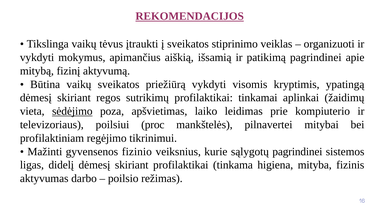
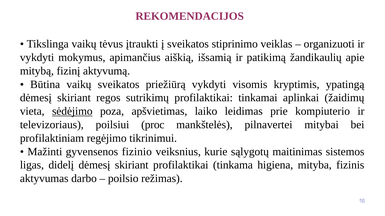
REKOMENDACIJOS underline: present -> none
patikimą pagrindinei: pagrindinei -> žandikaulių
sąlygotų pagrindinei: pagrindinei -> maitinimas
